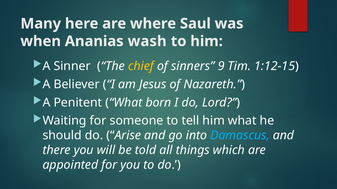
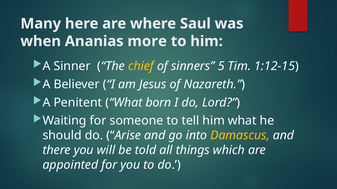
wash: wash -> more
9: 9 -> 5
Damascus colour: light blue -> yellow
